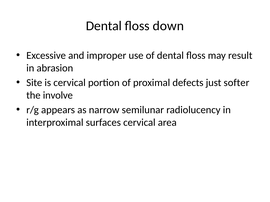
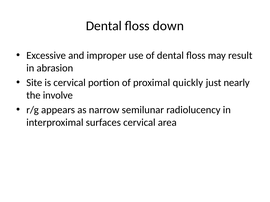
defects: defects -> quickly
softer: softer -> nearly
